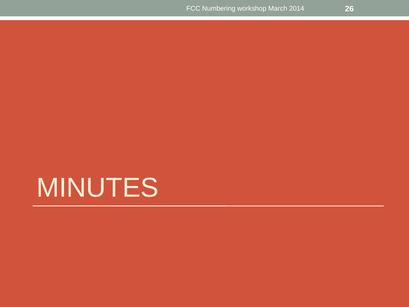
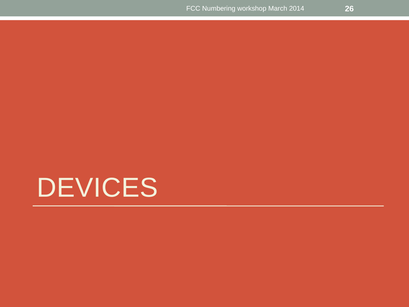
MINUTES: MINUTES -> DEVICES
